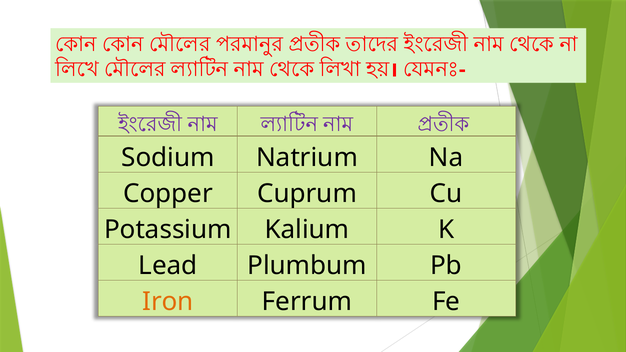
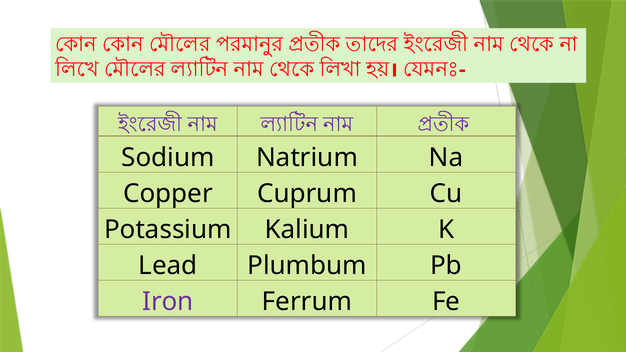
Iron colour: orange -> purple
